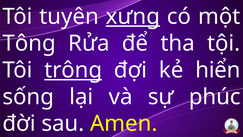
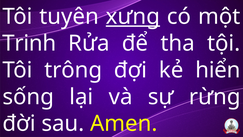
Tông: Tông -> Trinh
trông underline: present -> none
phúc: phúc -> rừng
